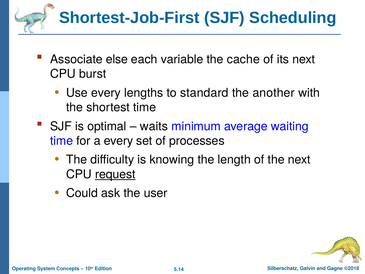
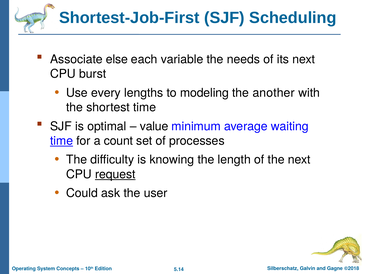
cache: cache -> needs
standard: standard -> modeling
waits: waits -> value
time at (62, 141) underline: none -> present
a every: every -> count
